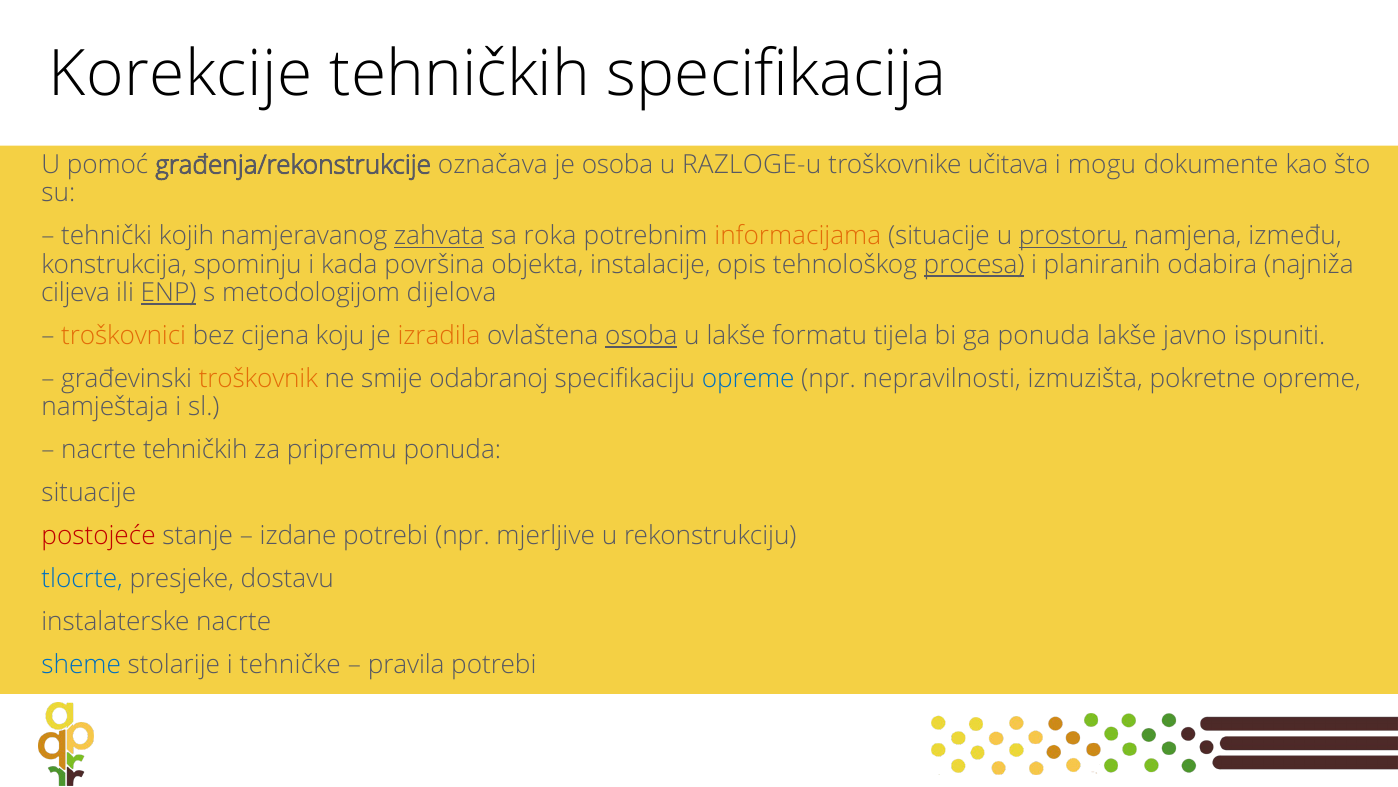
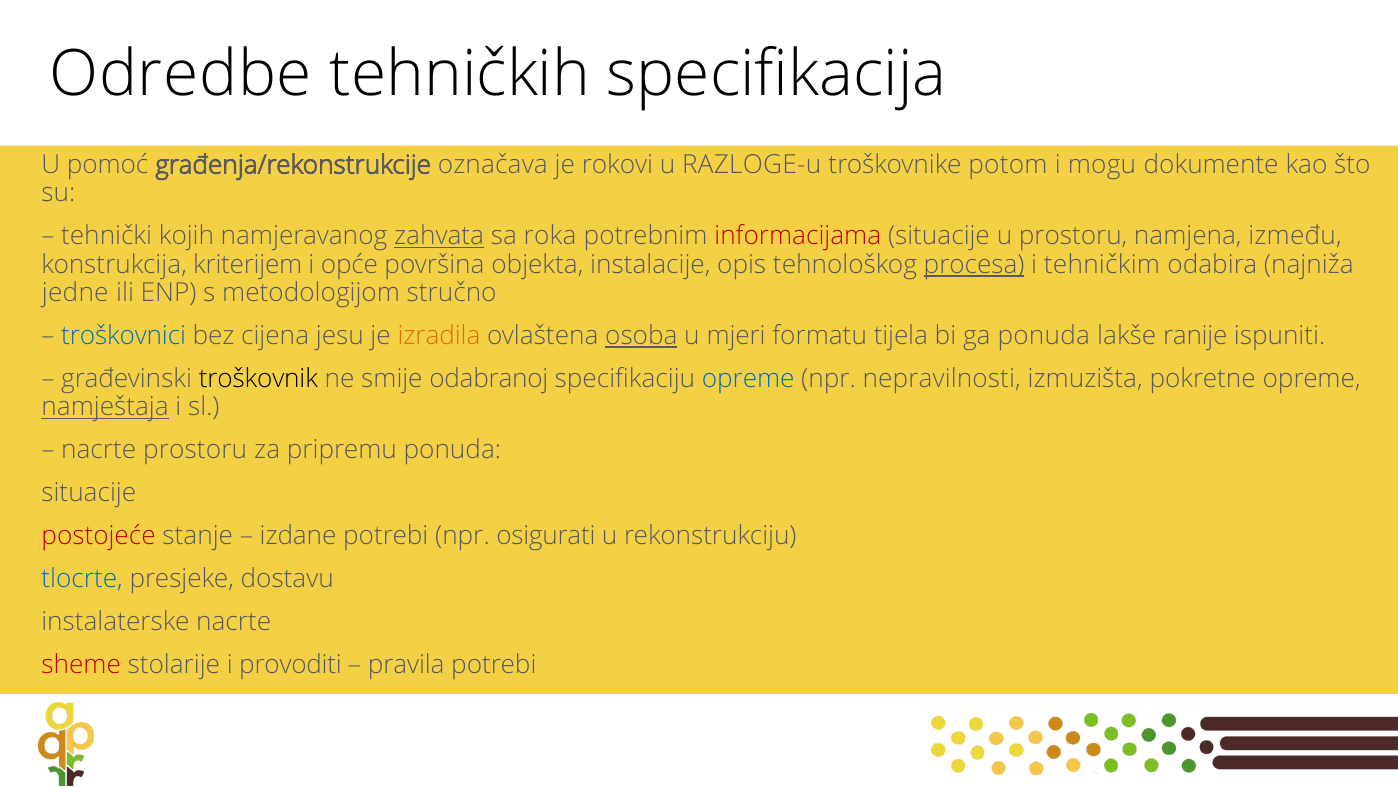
Korekcije: Korekcije -> Odredbe
je osoba: osoba -> rokovi
učitava: učitava -> potom
informacijama colour: orange -> red
prostoru at (1073, 236) underline: present -> none
spominju: spominju -> kriterijem
kada: kada -> opće
planiranih: planiranih -> tehničkim
ciljeva: ciljeva -> jedne
ENP underline: present -> none
dijelova: dijelova -> stručno
troškovnici colour: orange -> blue
koju: koju -> jesu
u lakše: lakše -> mjeri
javno: javno -> ranije
troškovnik colour: orange -> black
namještaja underline: none -> present
nacrte tehničkih: tehničkih -> prostoru
mjerljive: mjerljive -> osigurati
sheme colour: blue -> red
tehničke: tehničke -> provoditi
